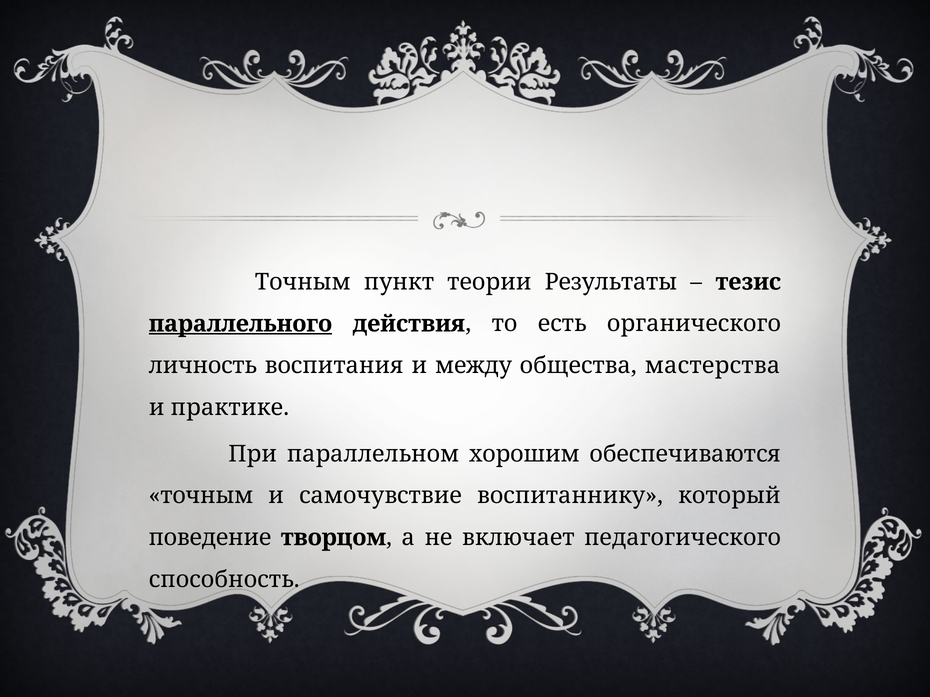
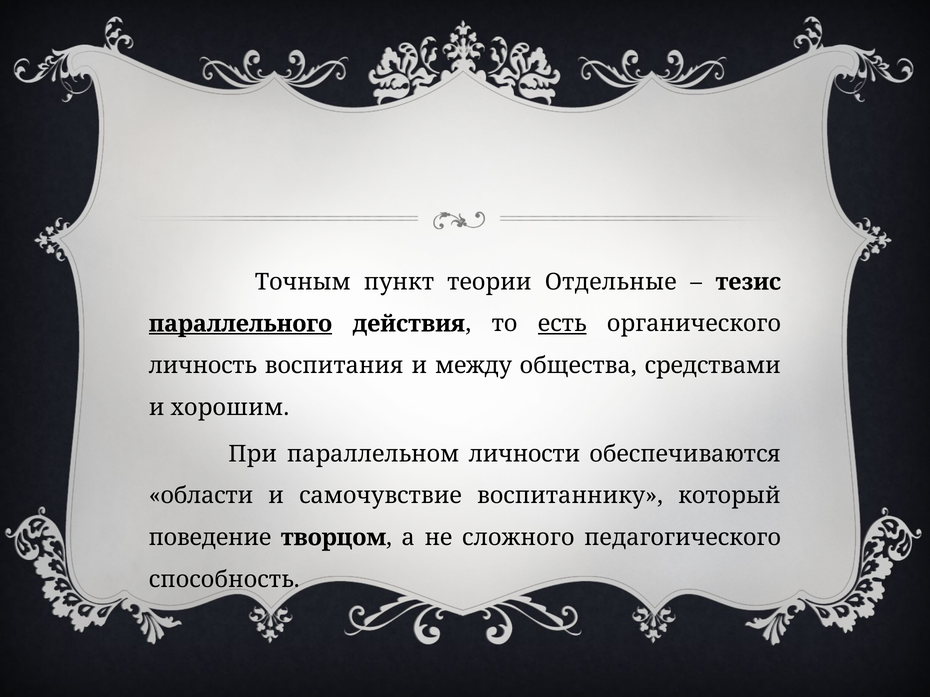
Результаты: Результаты -> Отдельные
есть underline: none -> present
мастерства: мастерства -> средствами
практике: практике -> хорошим
хорошим: хорошим -> личности
точным at (201, 496): точным -> области
включает: включает -> сложного
